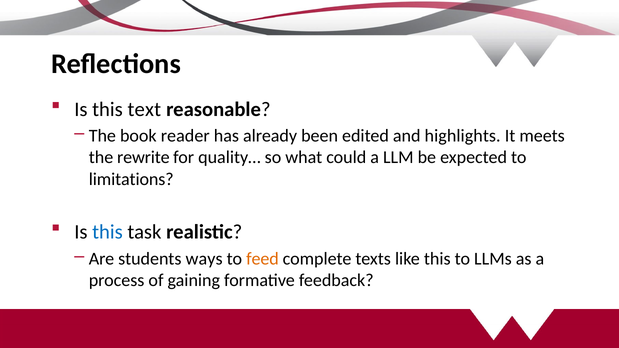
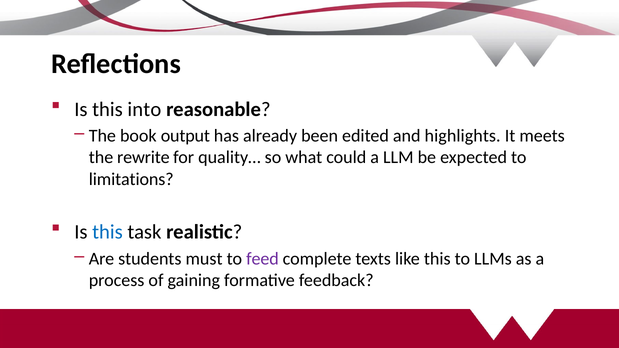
text: text -> into
reader: reader -> output
ways: ways -> must
feed colour: orange -> purple
